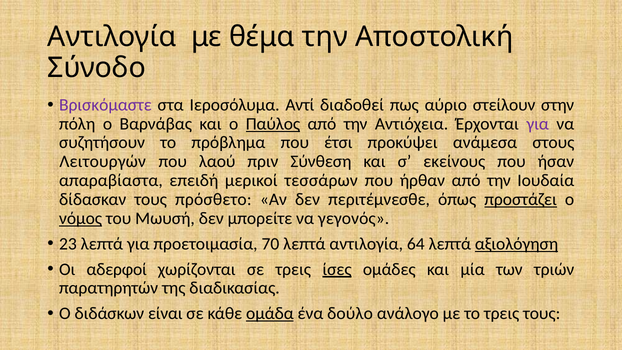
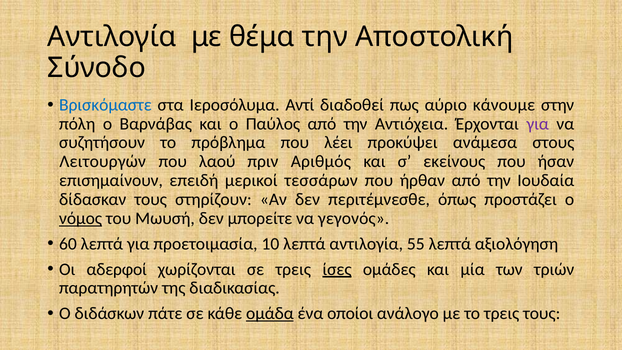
Βρισκόμαστε colour: purple -> blue
στείλουν: στείλουν -> κάνουμε
Παύλος underline: present -> none
έτσι: έτσι -> λέει
Σύνθεση: Σύνθεση -> Αριθμός
απαραβίαστα: απαραβίαστα -> επισημαίνουν
πρόσθετο: πρόσθετο -> στηρίζουν
προστάζει underline: present -> none
23: 23 -> 60
70: 70 -> 10
64: 64 -> 55
αξιολόγηση underline: present -> none
είναι: είναι -> πάτε
δούλο: δούλο -> οποίοι
